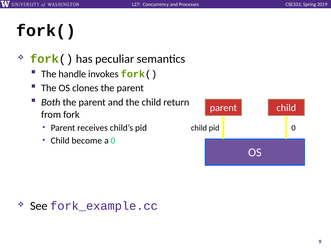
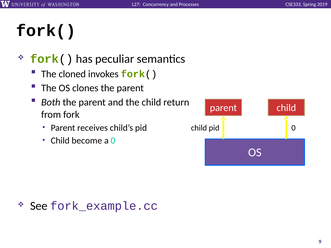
handle: handle -> cloned
